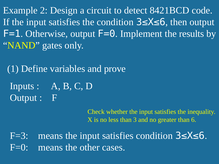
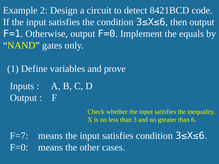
results: results -> equals
F=3: F=3 -> F=7
